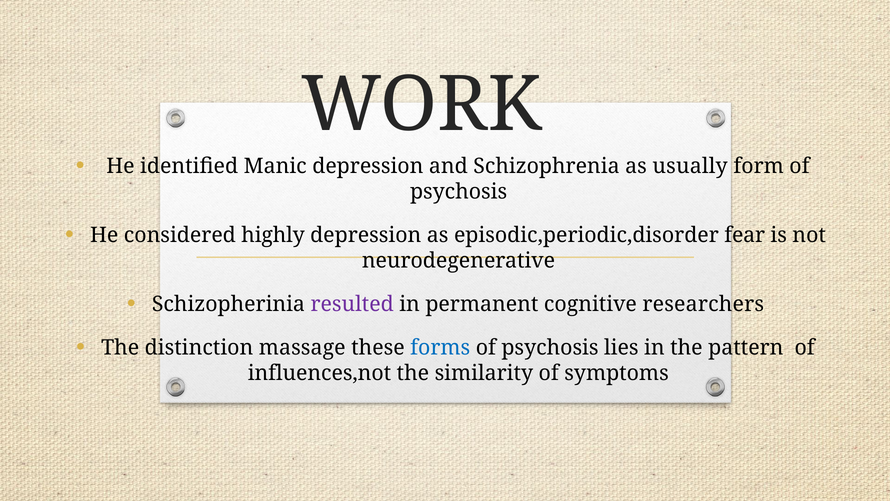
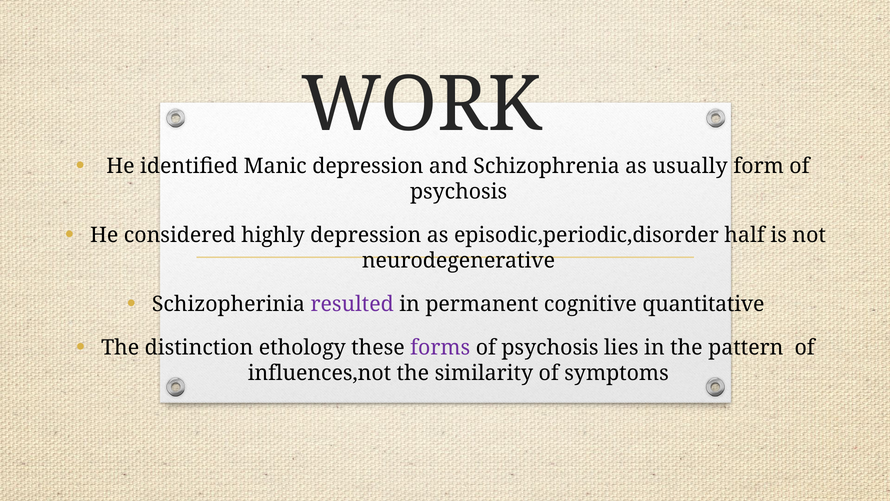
fear: fear -> half
researchers: researchers -> quantitative
massage: massage -> ethology
forms colour: blue -> purple
